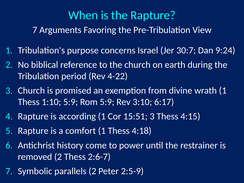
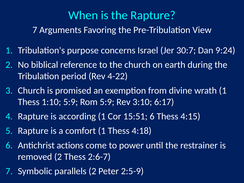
15:51 3: 3 -> 6
history: history -> actions
